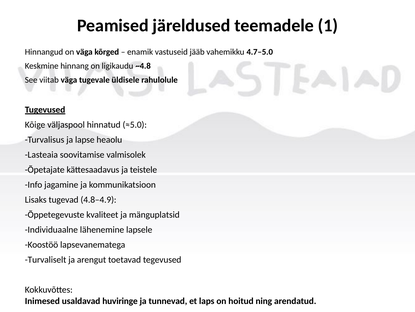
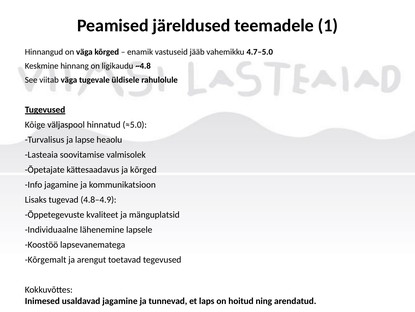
ja teistele: teistele -> kõrged
Turvaliselt: Turvaliselt -> Kõrgemalt
usaldavad huviringe: huviringe -> jagamine
